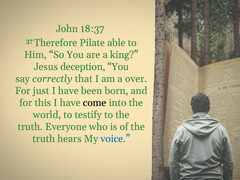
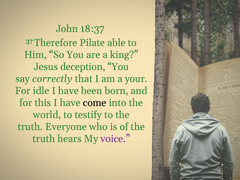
over: over -> your
just: just -> idle
voice colour: blue -> purple
